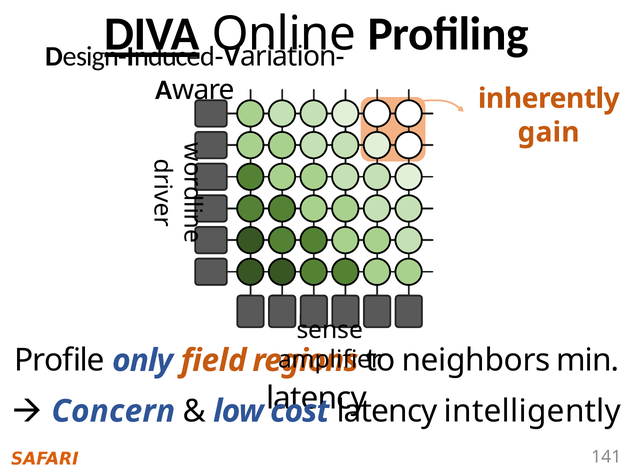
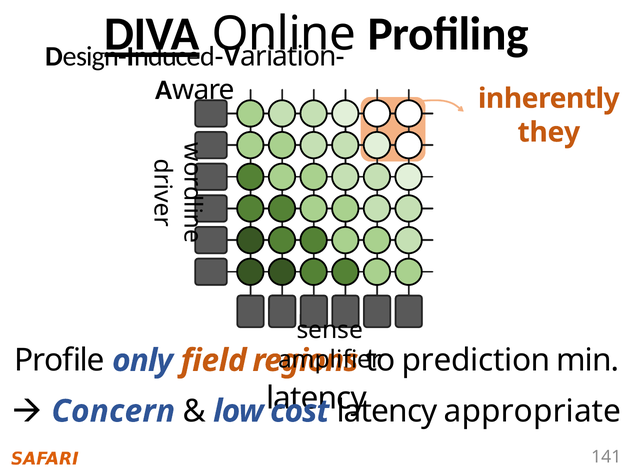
gain: gain -> they
neighbors: neighbors -> prediction
intelligently: intelligently -> appropriate
